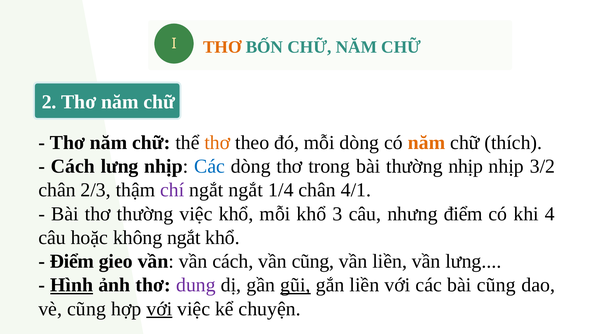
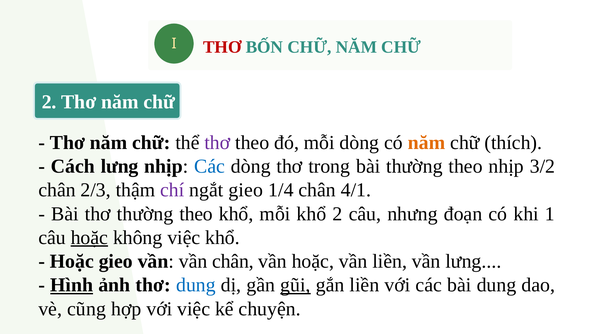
THƠ at (222, 47) colour: orange -> red
thơ at (217, 142) colour: orange -> purple
bài thường nhịp: nhịp -> theo
ngắt ngắt: ngắt -> gieo
thơ thường việc: việc -> theo
khổ 3: 3 -> 2
nhưng điểm: điểm -> đoạn
4: 4 -> 1
hoặc at (89, 237) underline: none -> present
không ngắt: ngắt -> việc
Điểm at (72, 261): Điểm -> Hoặc
vần cách: cách -> chân
vần cũng: cũng -> hoặc
dung at (196, 285) colour: purple -> blue
bài cũng: cũng -> dung
với at (159, 308) underline: present -> none
